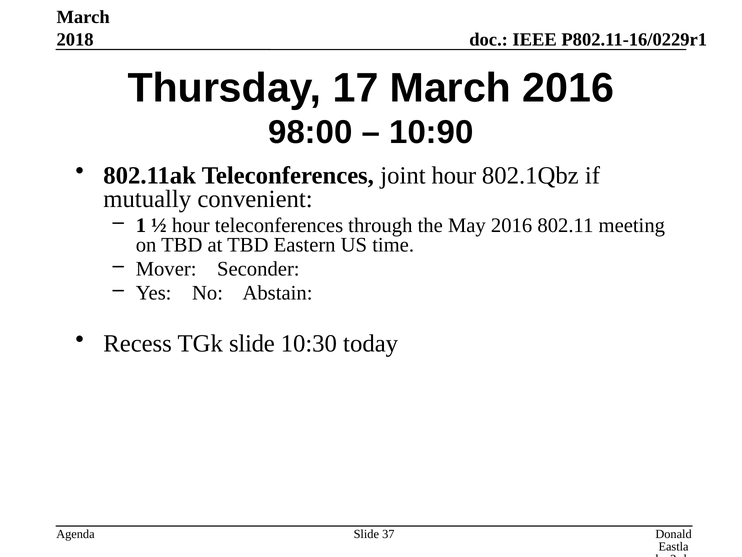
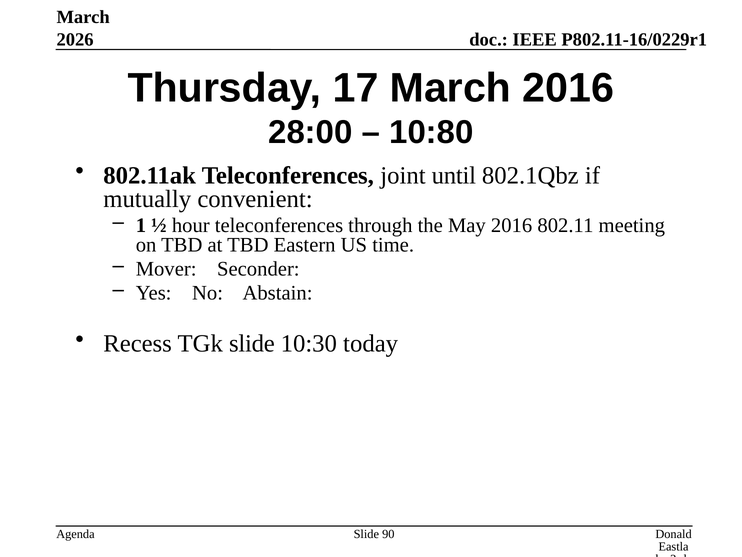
2018: 2018 -> 2026
98:00: 98:00 -> 28:00
10:90: 10:90 -> 10:80
joint hour: hour -> until
37: 37 -> 90
